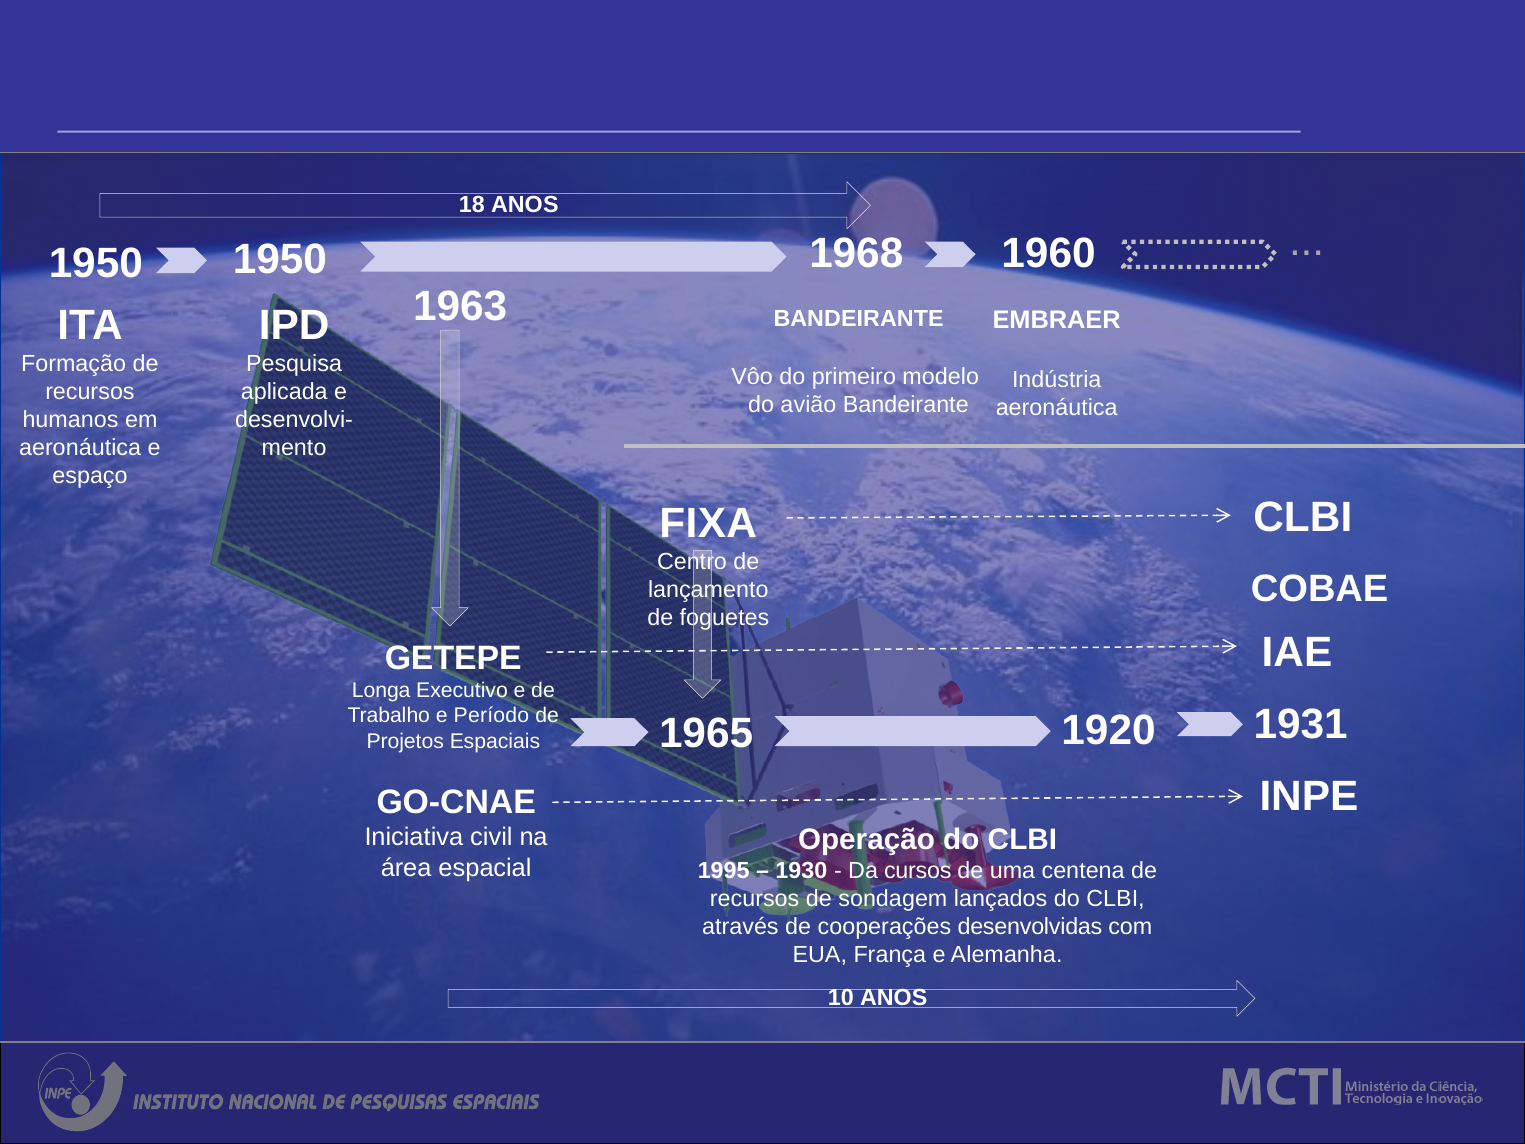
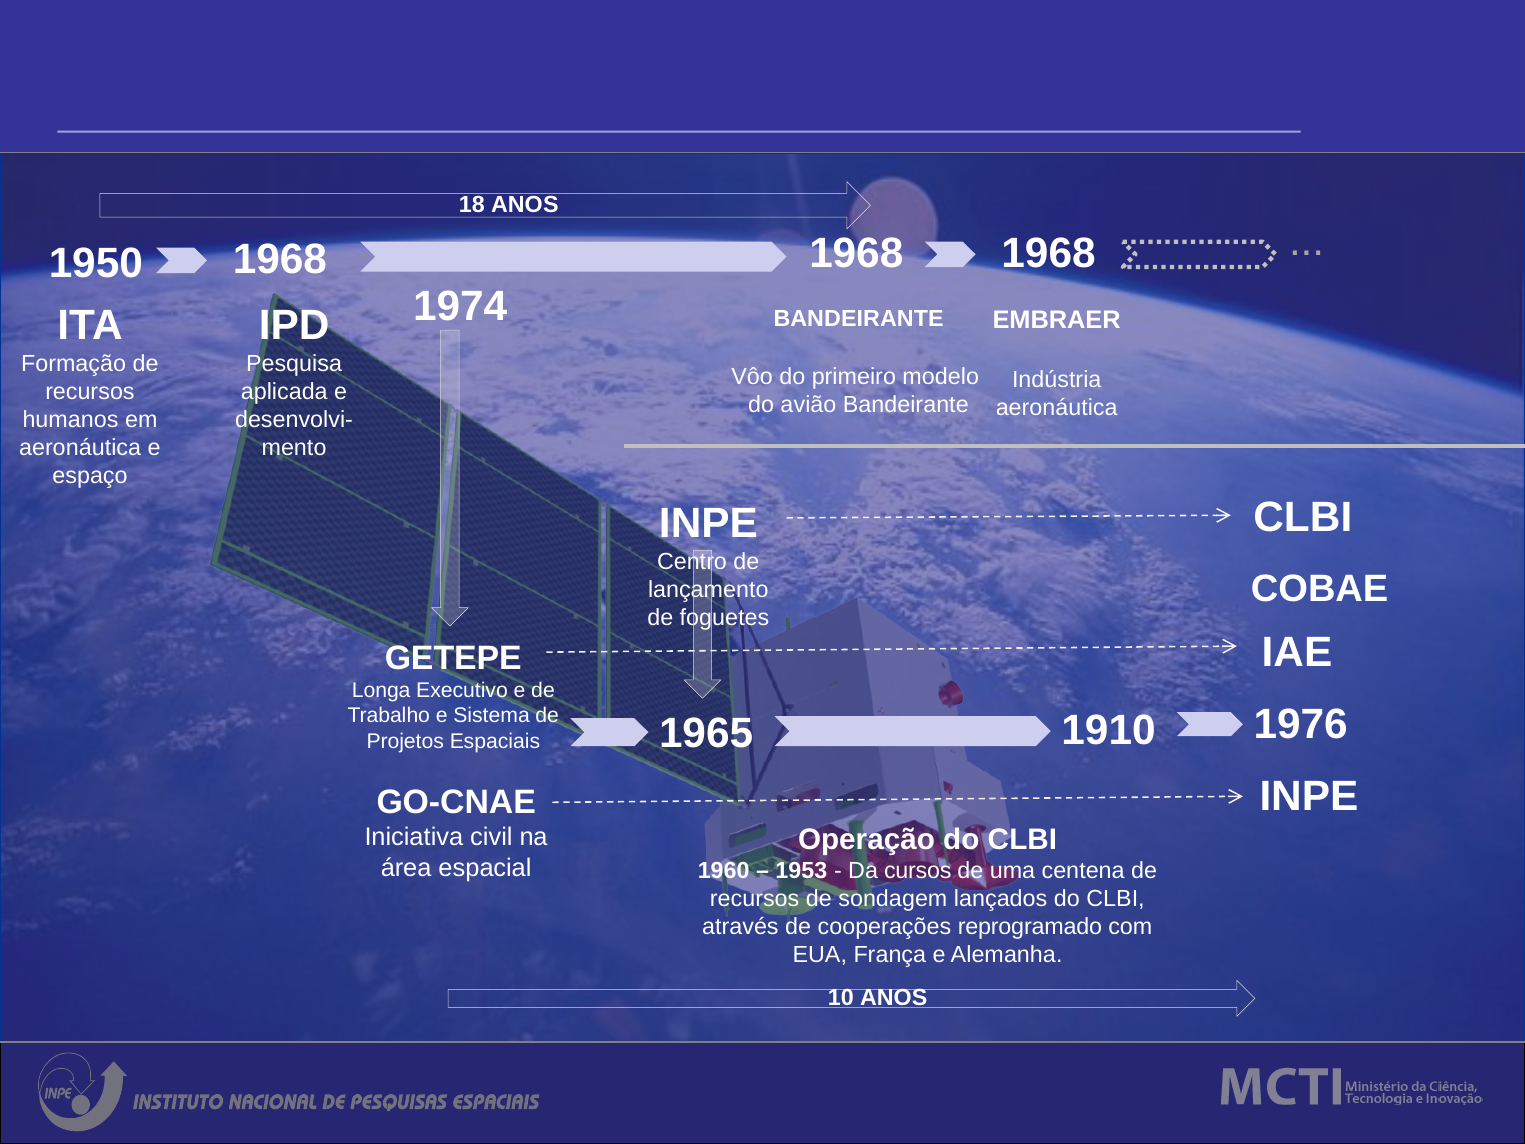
1950 1950: 1950 -> 1968
1960 at (1049, 253): 1960 -> 1968
1963: 1963 -> 1974
FIXA at (708, 524): FIXA -> INPE
1931: 1931 -> 1976
Período: Período -> Sistema
1920: 1920 -> 1910
1995: 1995 -> 1960
1930: 1930 -> 1953
desenvolvidas: desenvolvidas -> reprogramado
